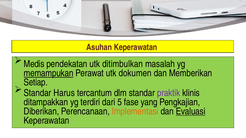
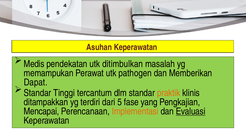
memampukan underline: present -> none
dokumen: dokumen -> pathogen
Setiap: Setiap -> Dapat
Harus: Harus -> Tinggi
praktik colour: purple -> orange
Diberikan: Diberikan -> Mencapai
